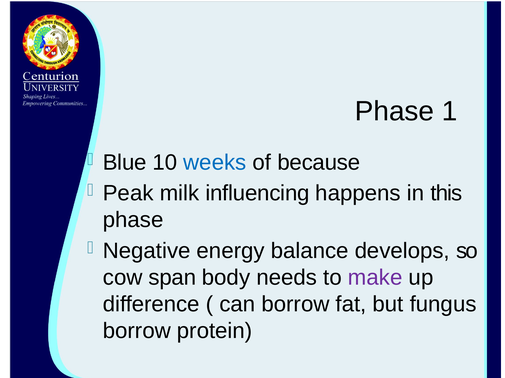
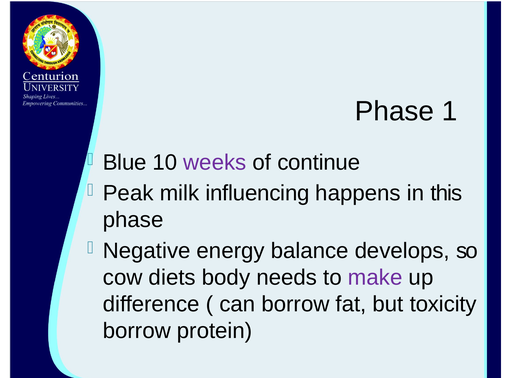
weeks colour: blue -> purple
because: because -> continue
span: span -> diets
fungus: fungus -> toxicity
